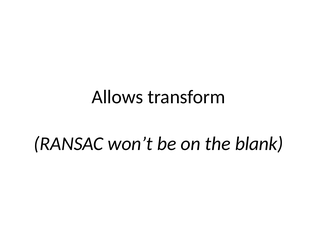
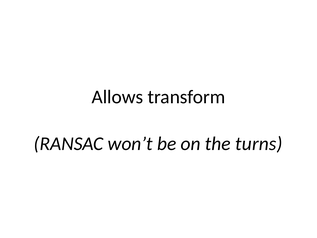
blank: blank -> turns
